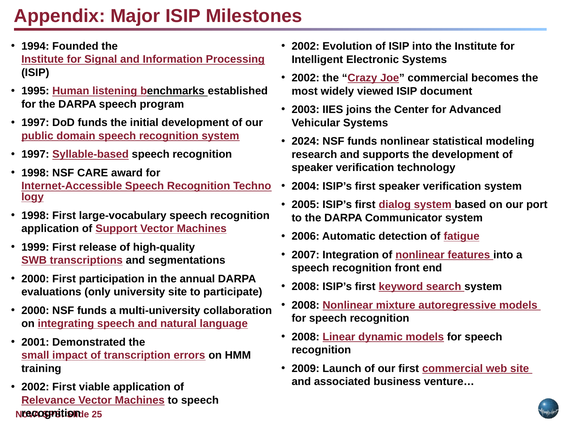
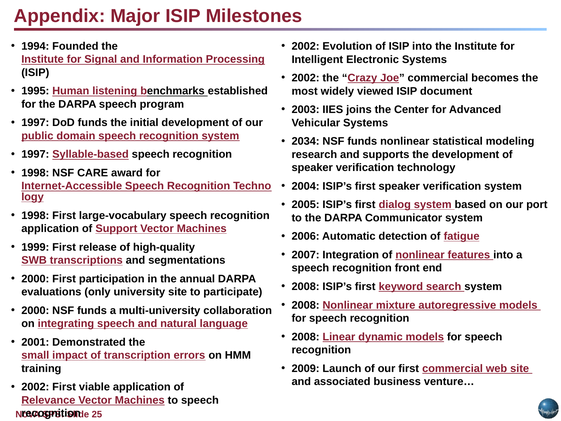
2024: 2024 -> 2034
